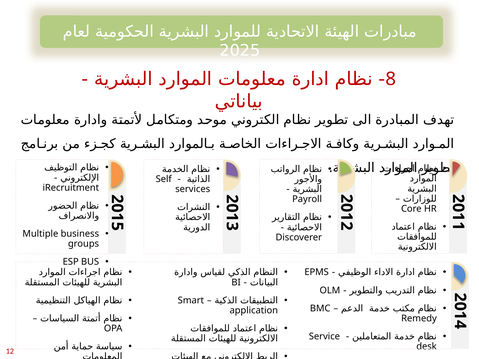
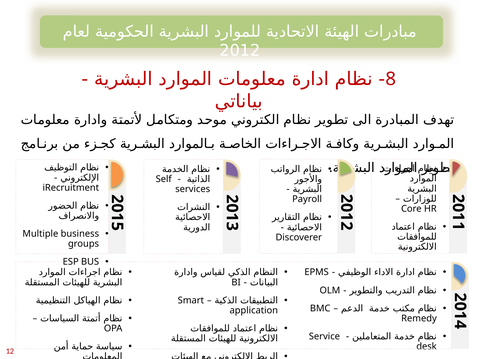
2025: 2025 -> 2012
